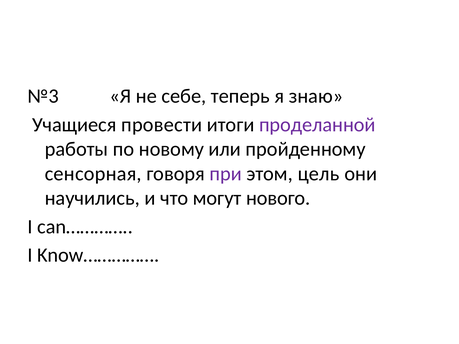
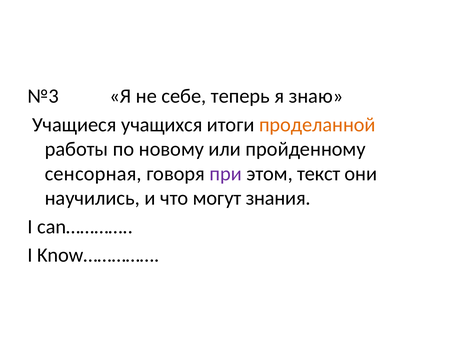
провести: провести -> учащихся
проделанной colour: purple -> orange
цель: цель -> текст
нового: нового -> знания
